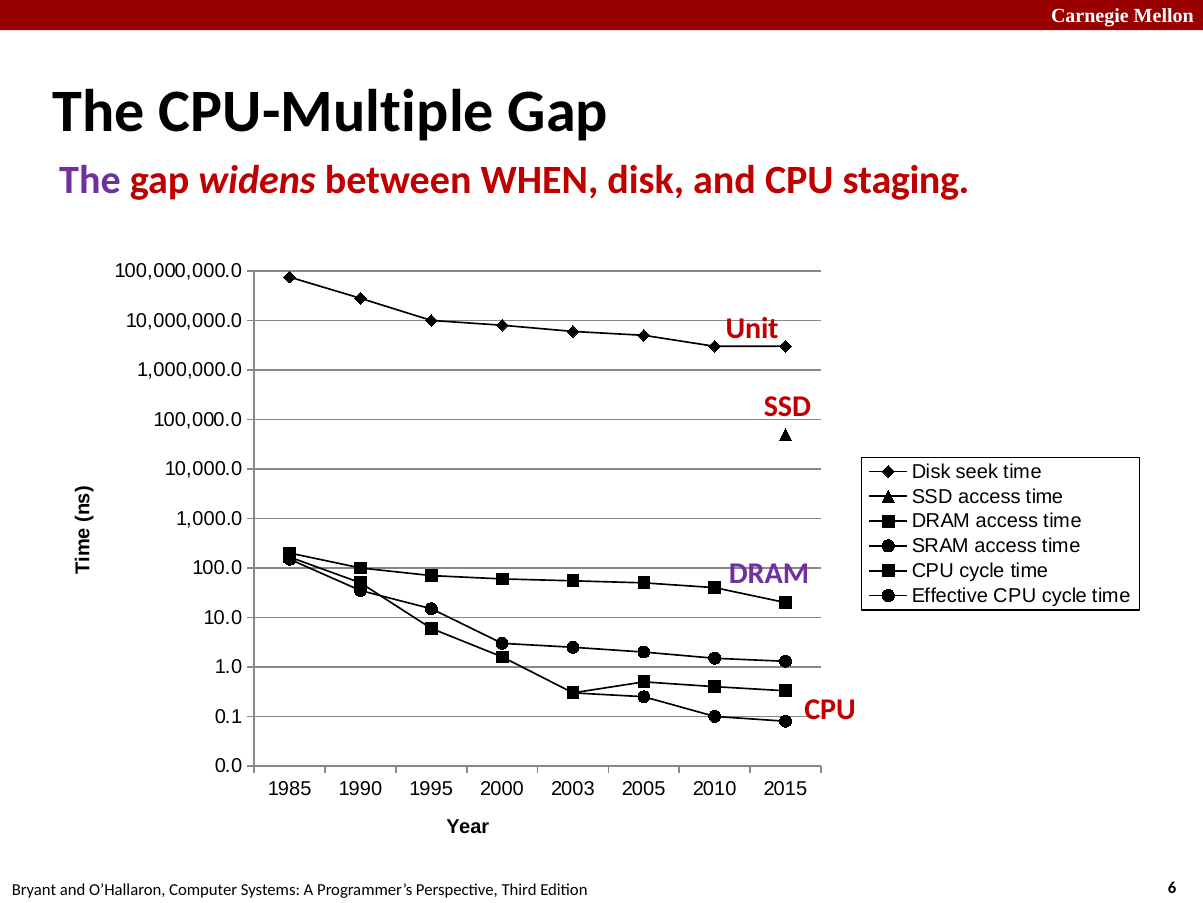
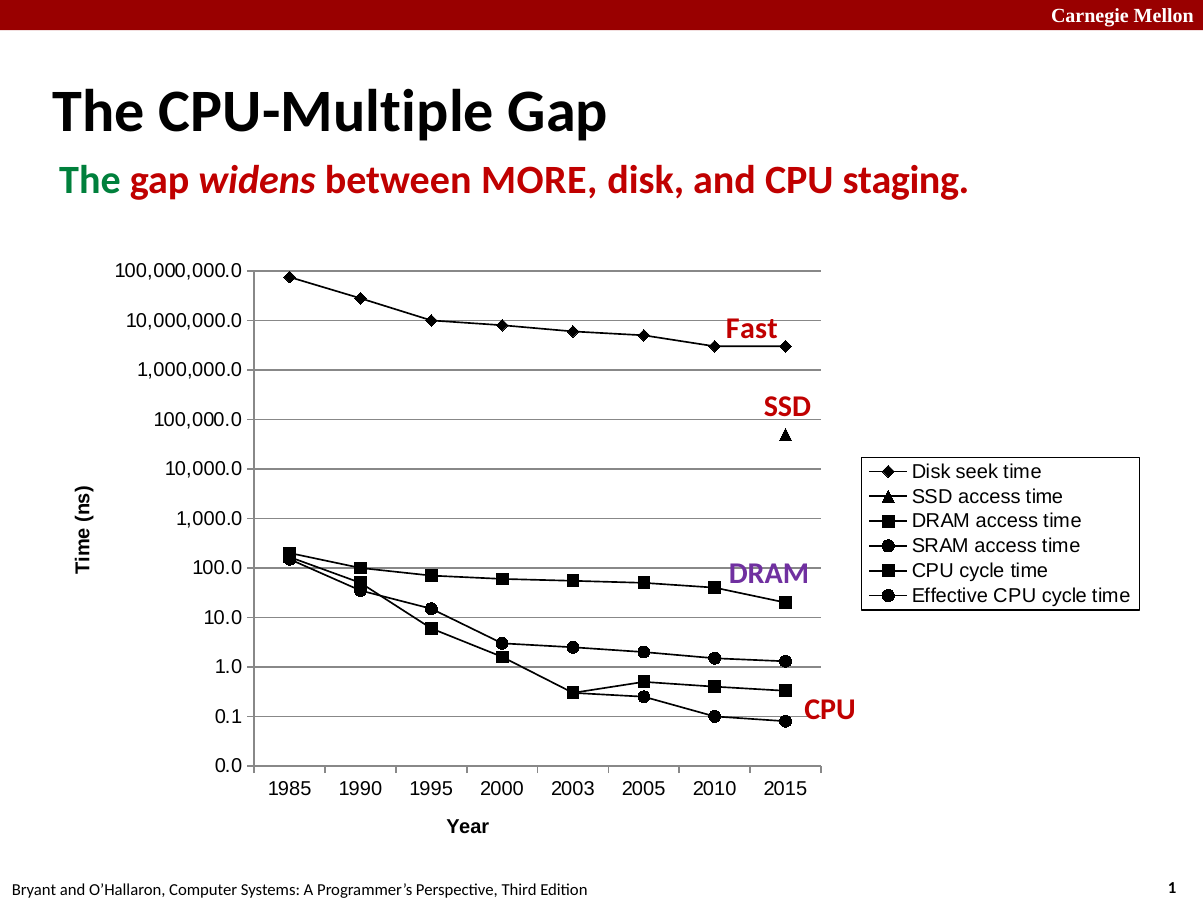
The at (90, 180) colour: purple -> green
WHEN: WHEN -> MORE
Unit: Unit -> Fast
6: 6 -> 1
